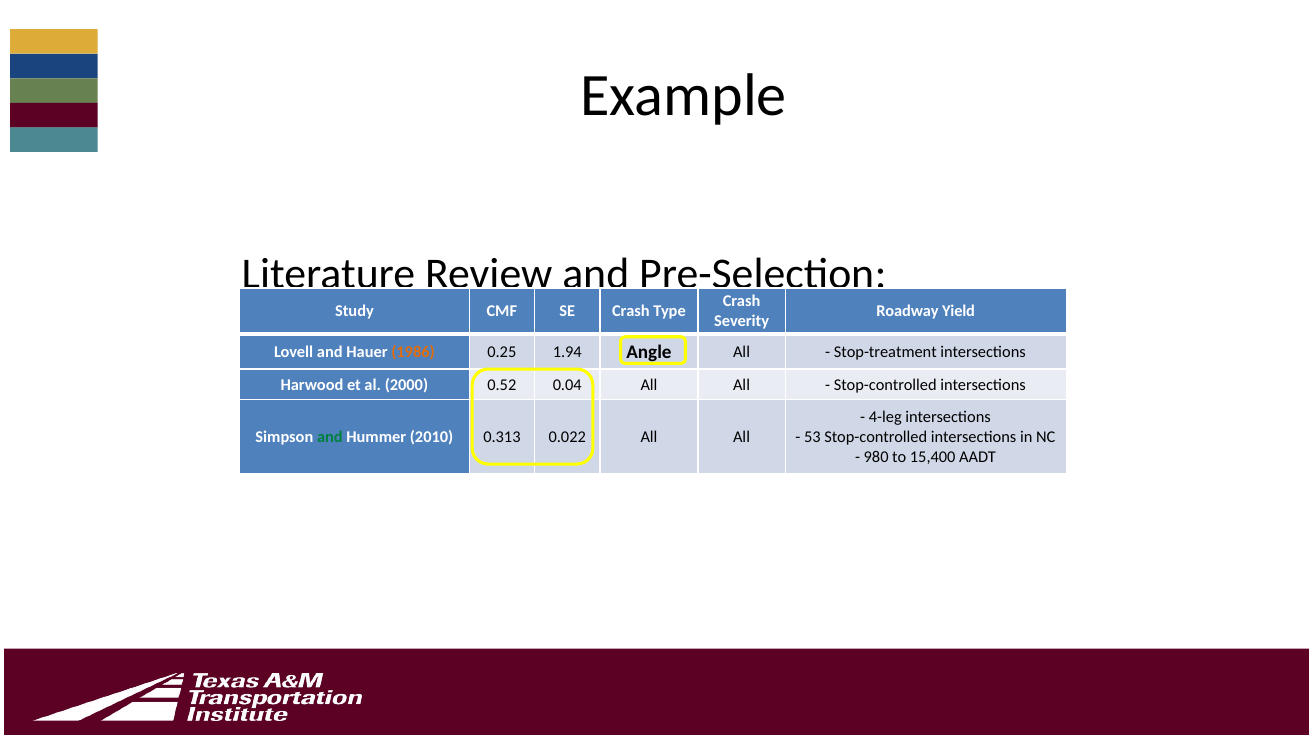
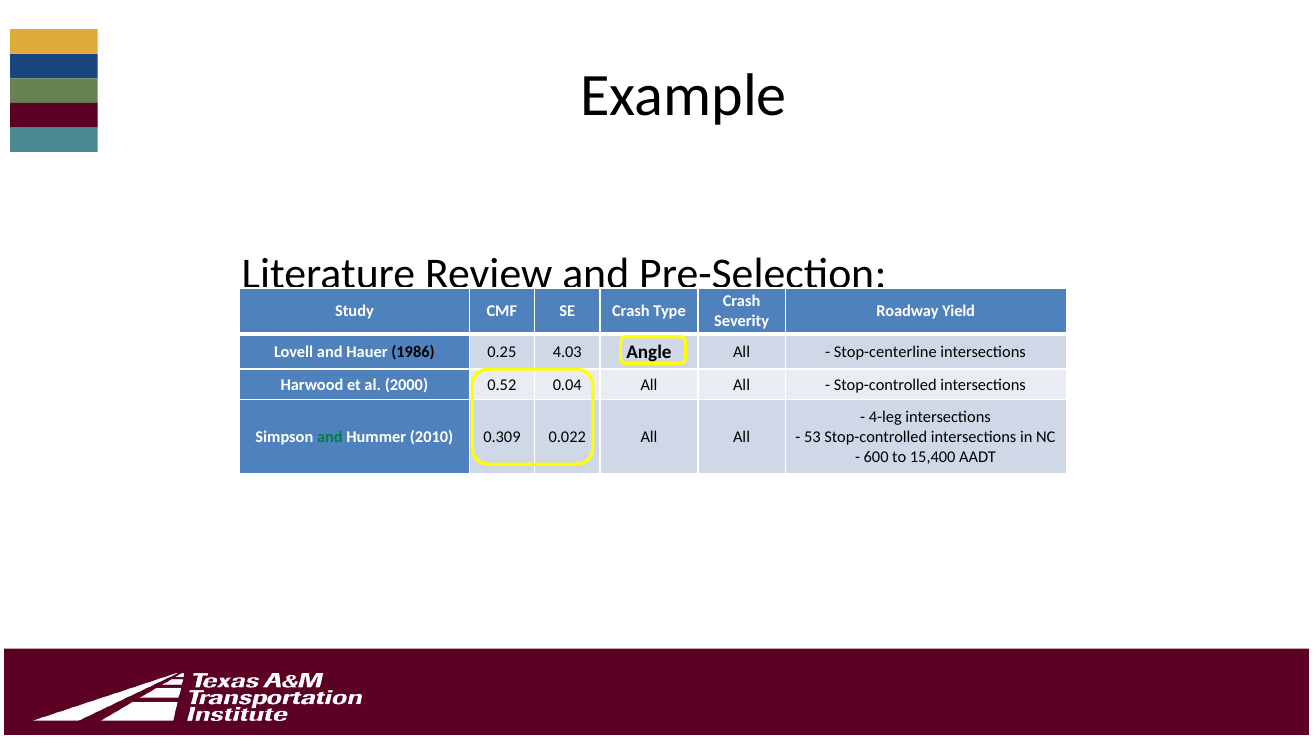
1986 colour: orange -> black
1.94: 1.94 -> 4.03
Stop-treatment: Stop-treatment -> Stop-centerline
0.313: 0.313 -> 0.309
980: 980 -> 600
